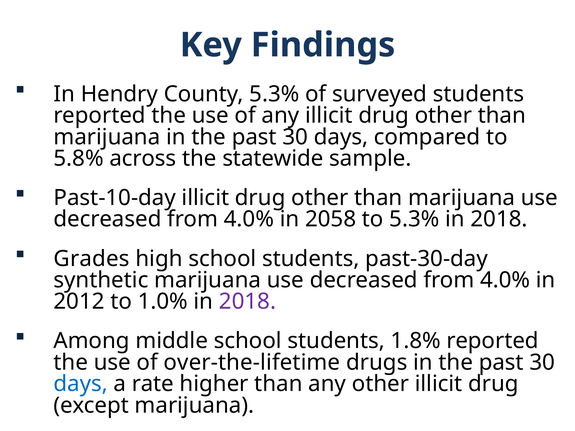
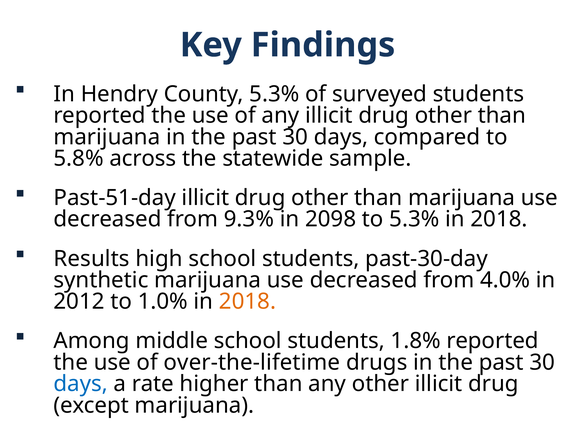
Past-10-day: Past-10-day -> Past-51-day
4.0% at (249, 219): 4.0% -> 9.3%
2058: 2058 -> 2098
Grades: Grades -> Results
2018 at (247, 302) colour: purple -> orange
